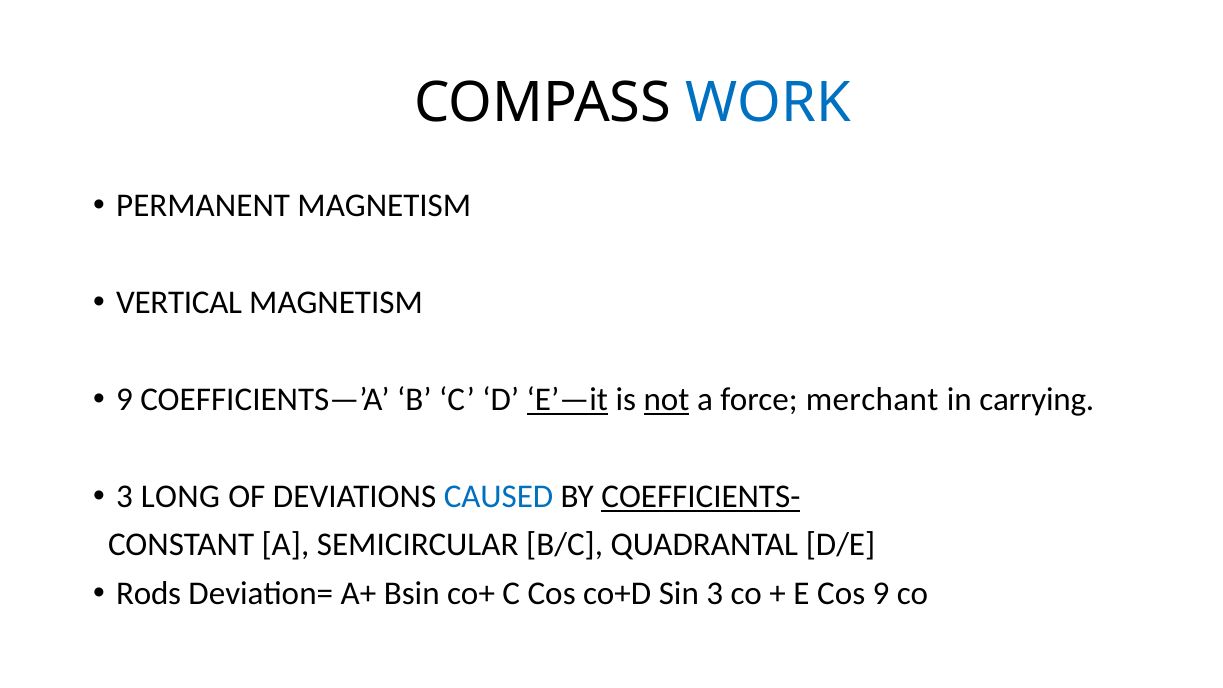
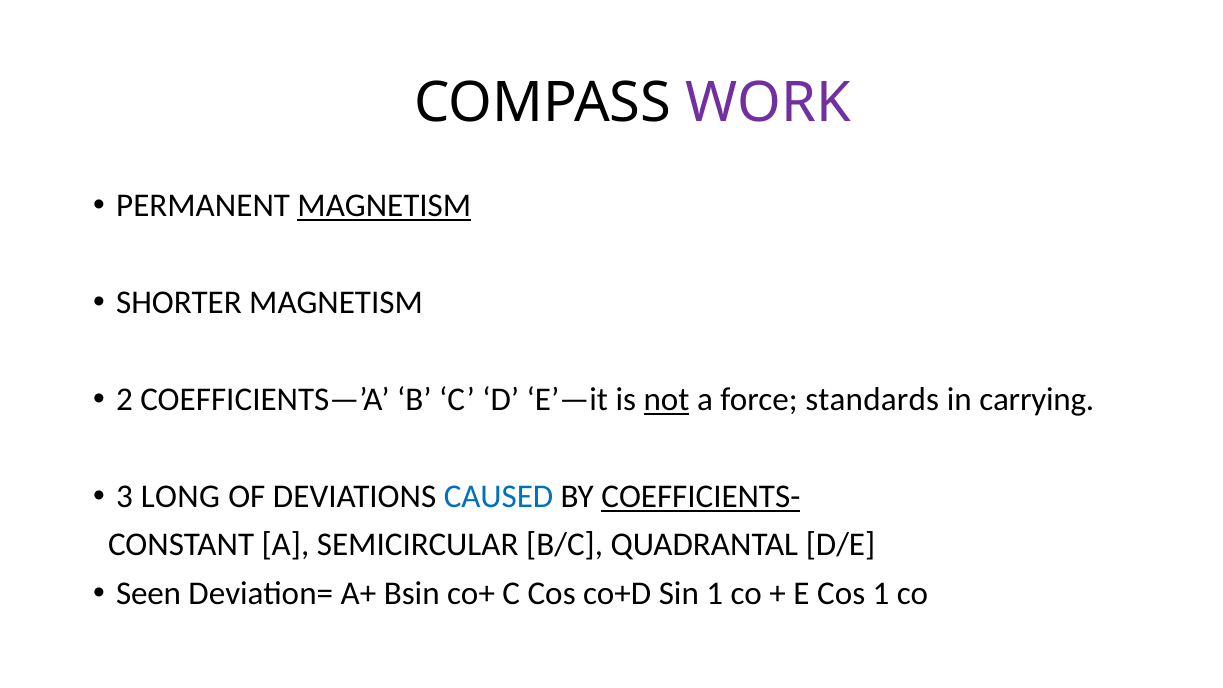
WORK colour: blue -> purple
MAGNETISM at (384, 205) underline: none -> present
VERTICAL: VERTICAL -> SHORTER
9 at (125, 399): 9 -> 2
E’—it underline: present -> none
merchant: merchant -> standards
Rods: Rods -> Seen
Sin 3: 3 -> 1
Cos 9: 9 -> 1
